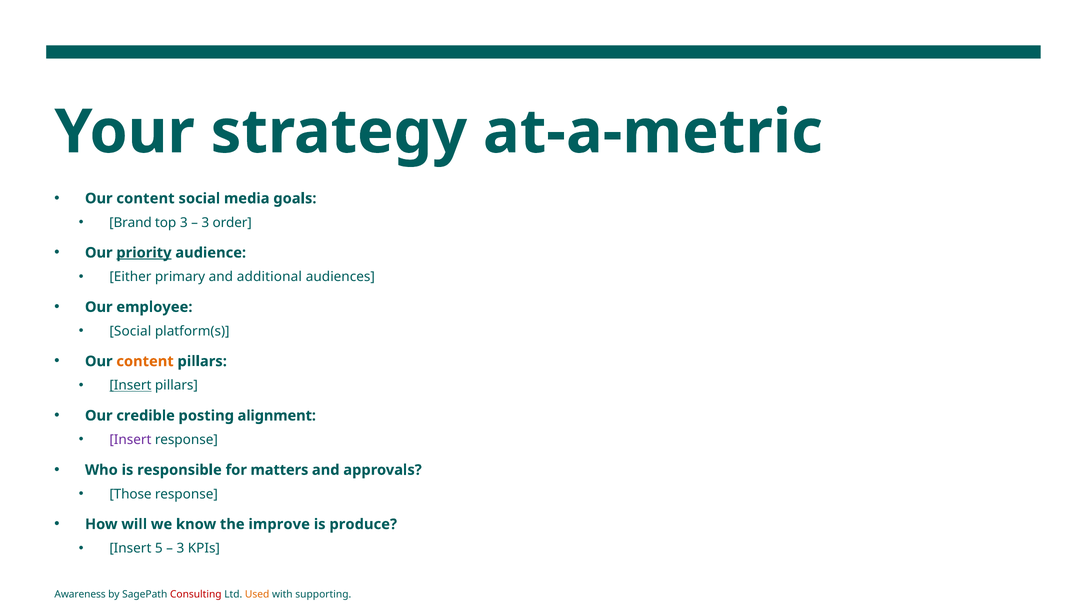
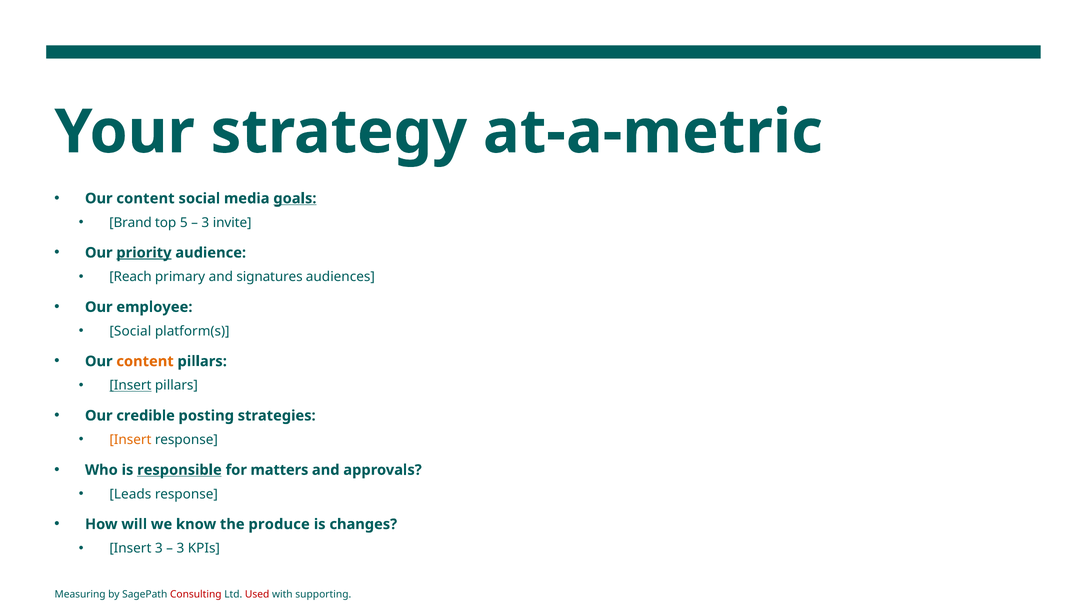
goals underline: none -> present
top 3: 3 -> 5
order: order -> invite
Either: Either -> Reach
additional: additional -> signatures
alignment: alignment -> strategies
Insert at (130, 440) colour: purple -> orange
responsible underline: none -> present
Those: Those -> Leads
improve: improve -> produce
produce: produce -> changes
Insert 5: 5 -> 3
Awareness: Awareness -> Measuring
Used colour: orange -> red
